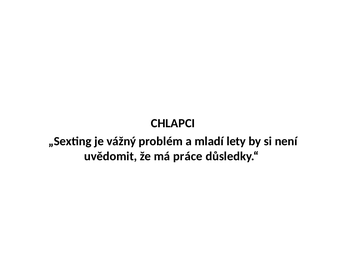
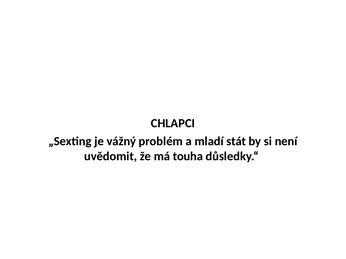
lety: lety -> stát
práce: práce -> touha
